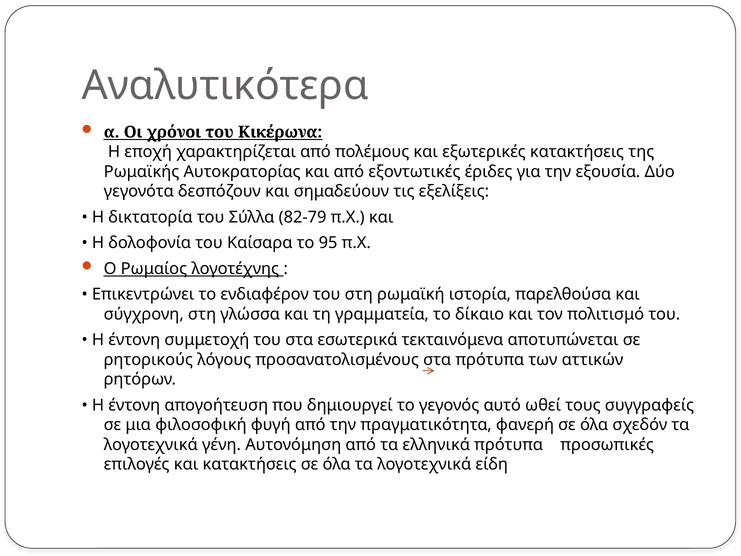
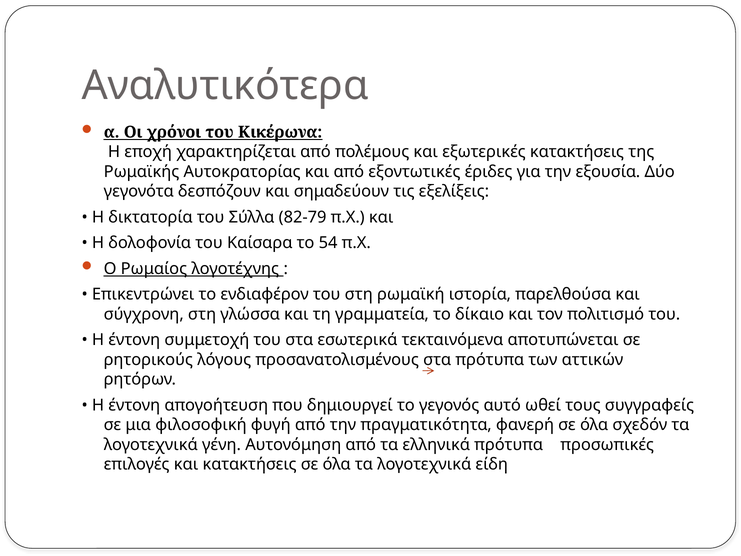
95: 95 -> 54
